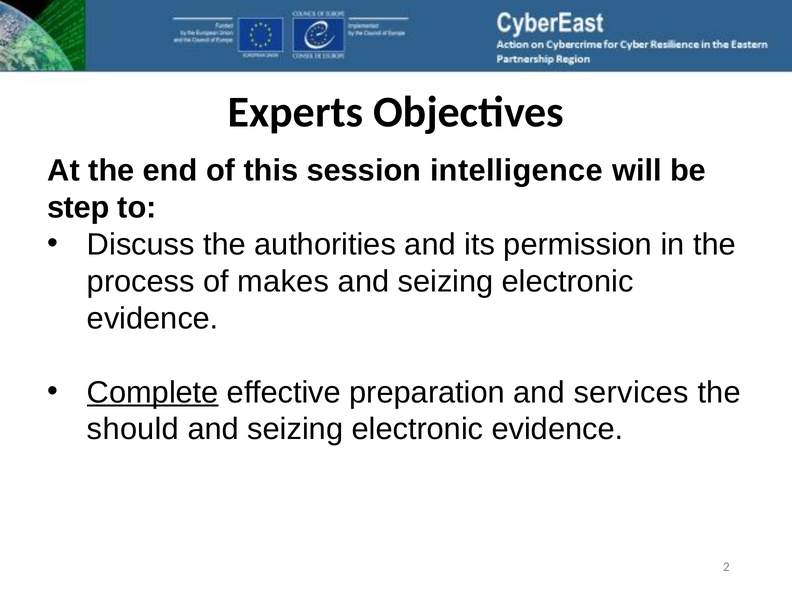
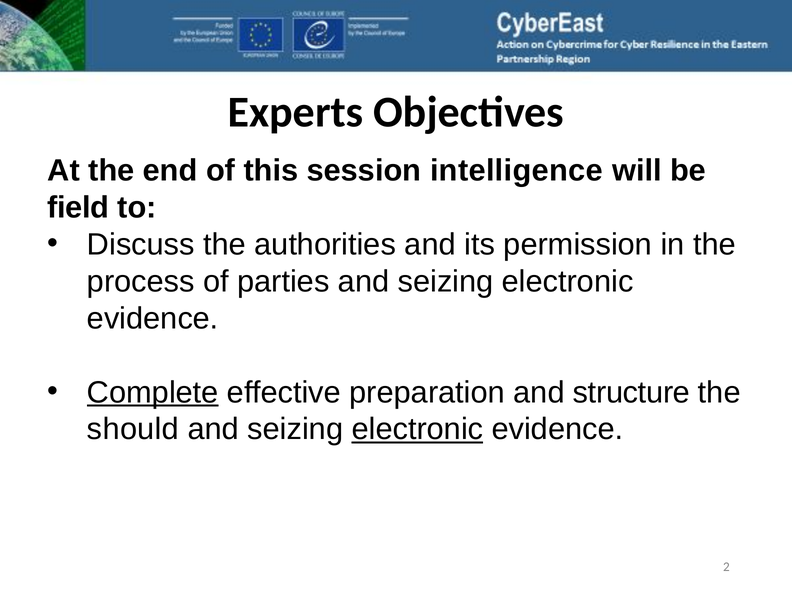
step: step -> field
makes: makes -> parties
services: services -> structure
electronic at (417, 429) underline: none -> present
